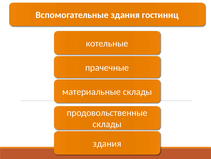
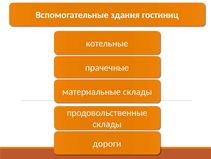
здания at (107, 143): здания -> дороги
